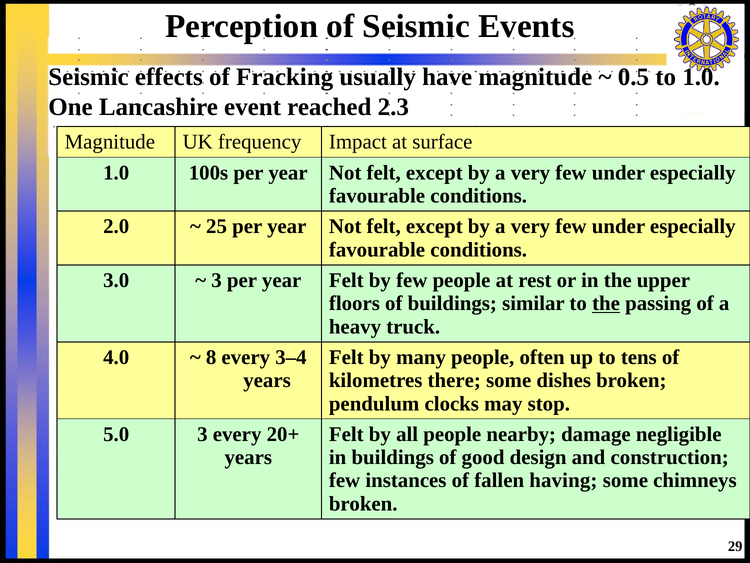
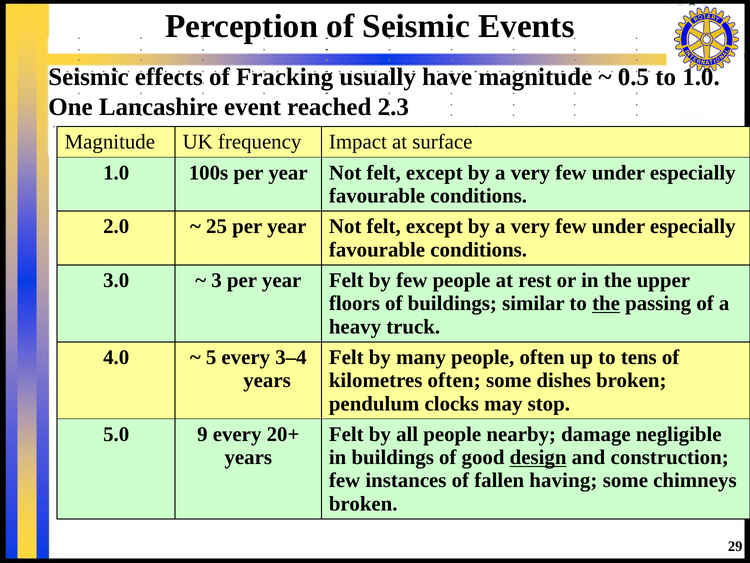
8: 8 -> 5
kilometres there: there -> often
5.0 3: 3 -> 9
design underline: none -> present
